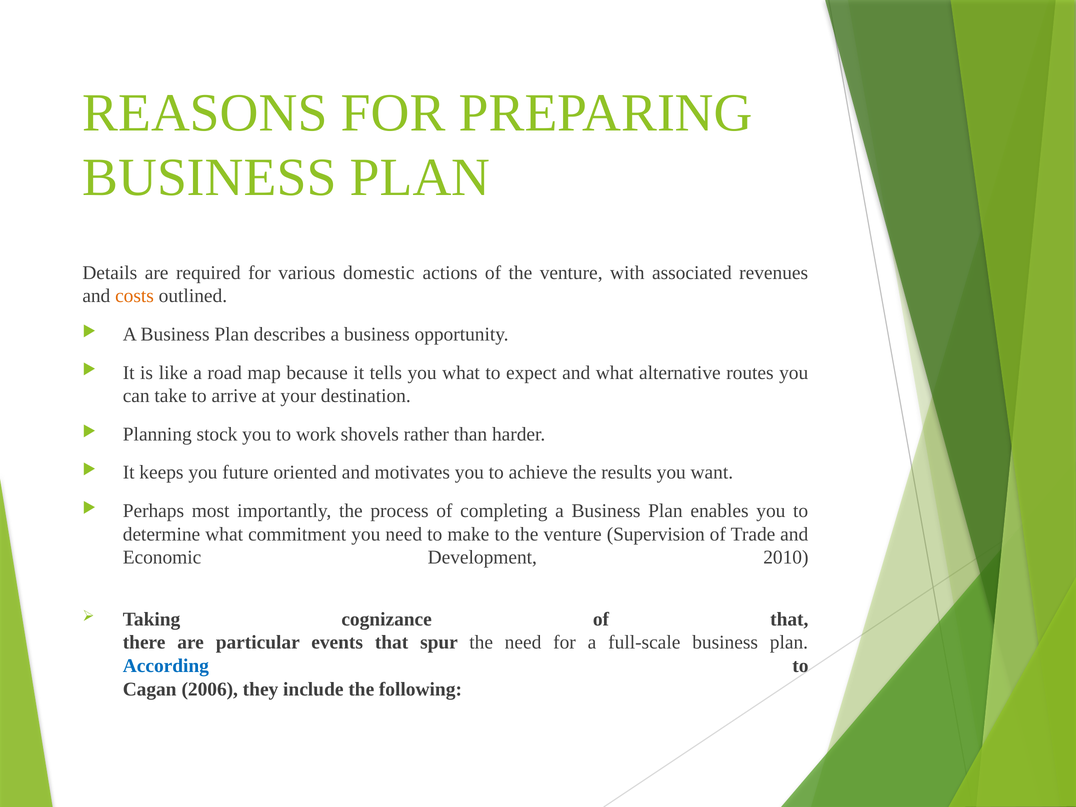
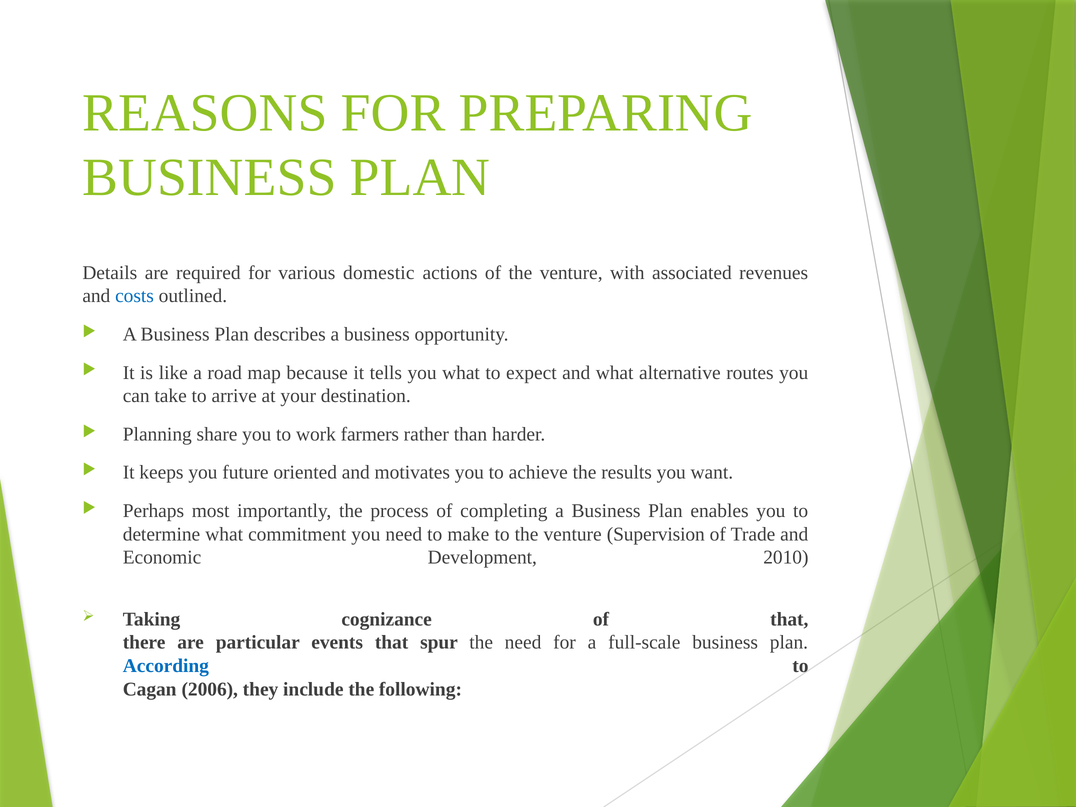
costs colour: orange -> blue
stock: stock -> share
shovels: shovels -> farmers
